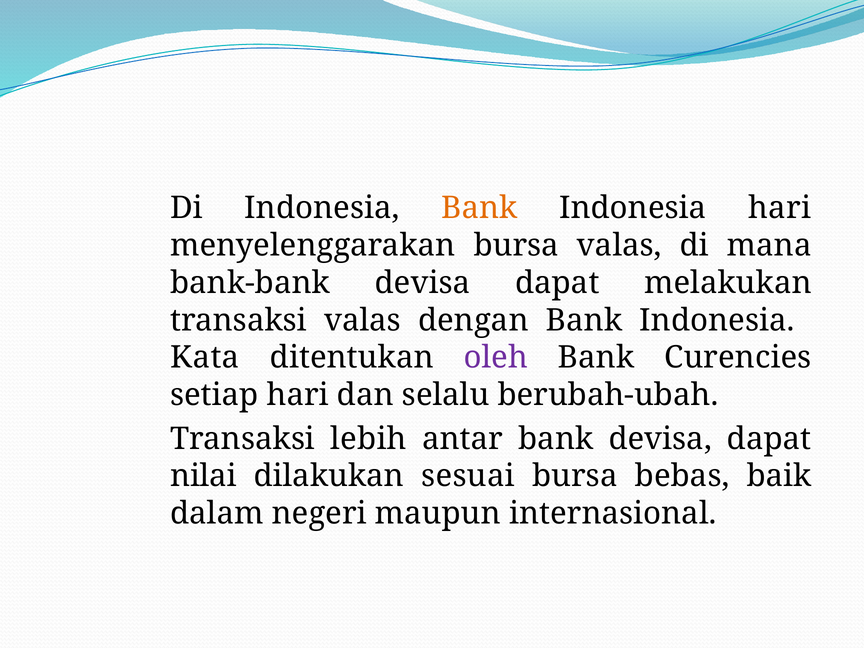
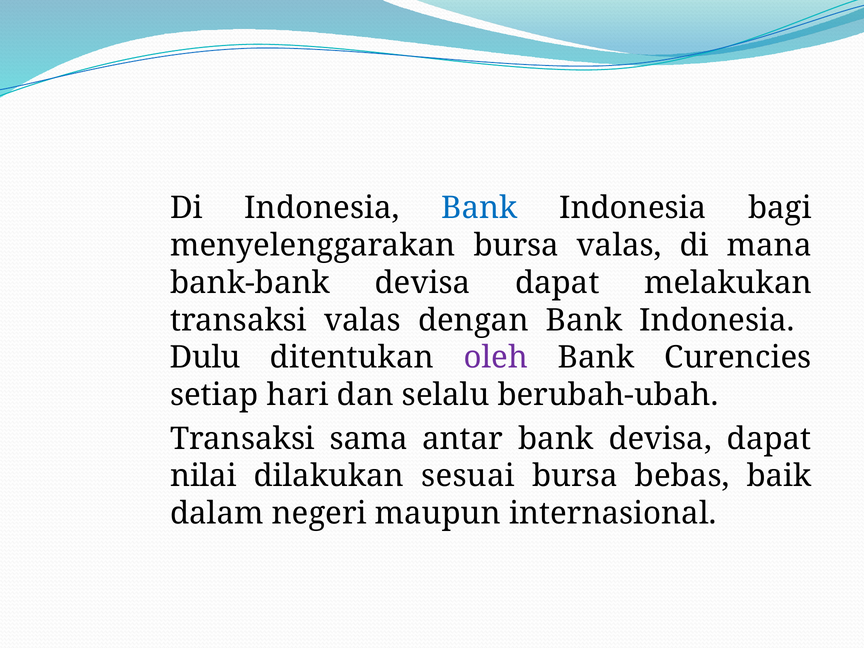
Bank at (479, 208) colour: orange -> blue
Indonesia hari: hari -> bagi
Kata: Kata -> Dulu
lebih: lebih -> sama
